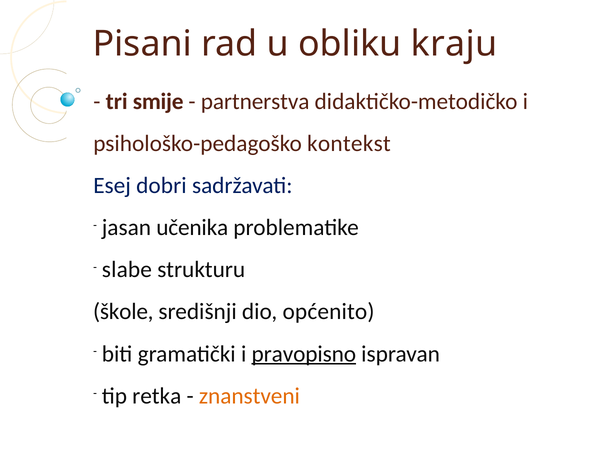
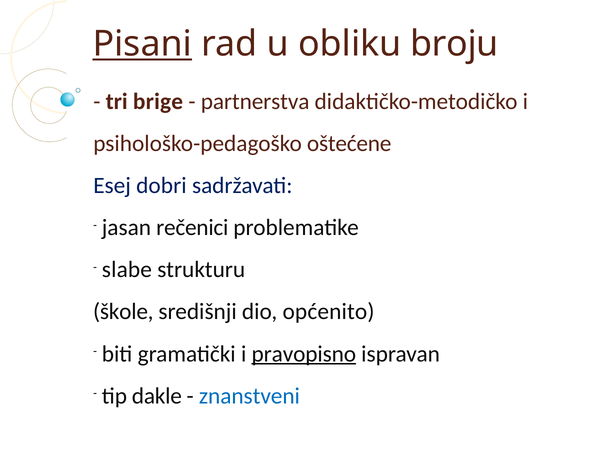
Pisani underline: none -> present
kraju: kraju -> broju
smije: smije -> brige
kontekst: kontekst -> oštećene
učenika: učenika -> rečenici
retka: retka -> dakle
znanstveni colour: orange -> blue
